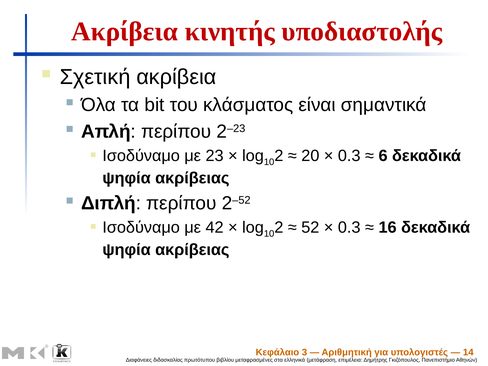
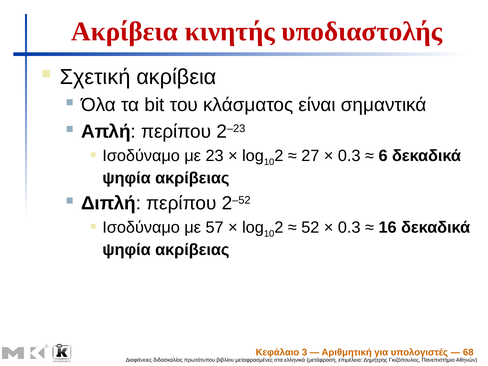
20: 20 -> 27
42: 42 -> 57
14: 14 -> 68
